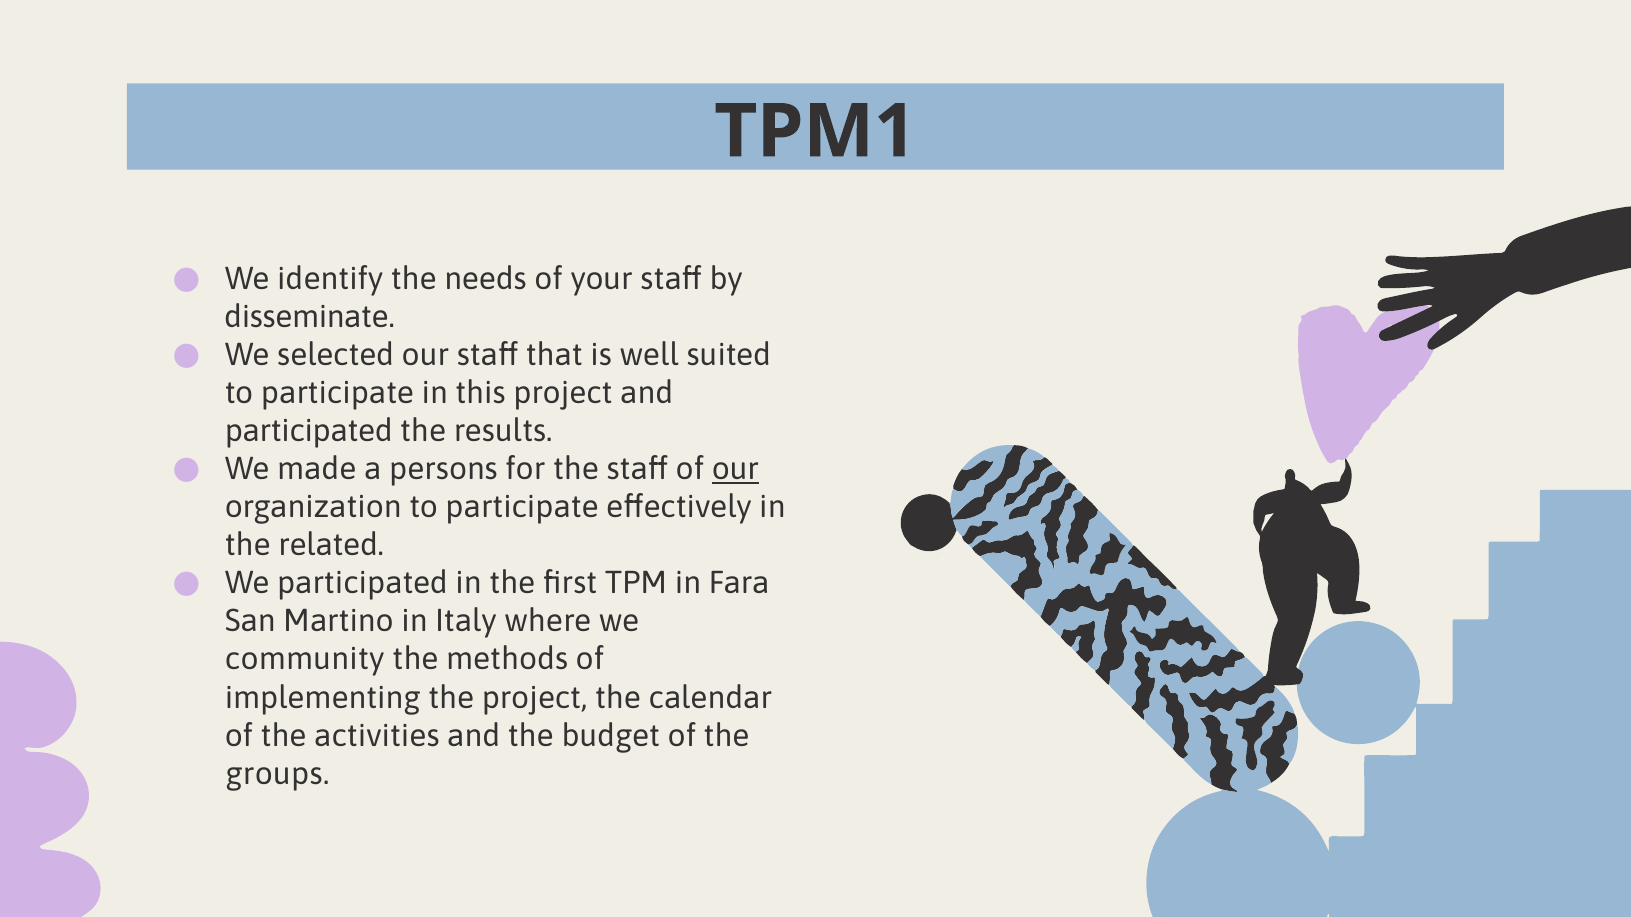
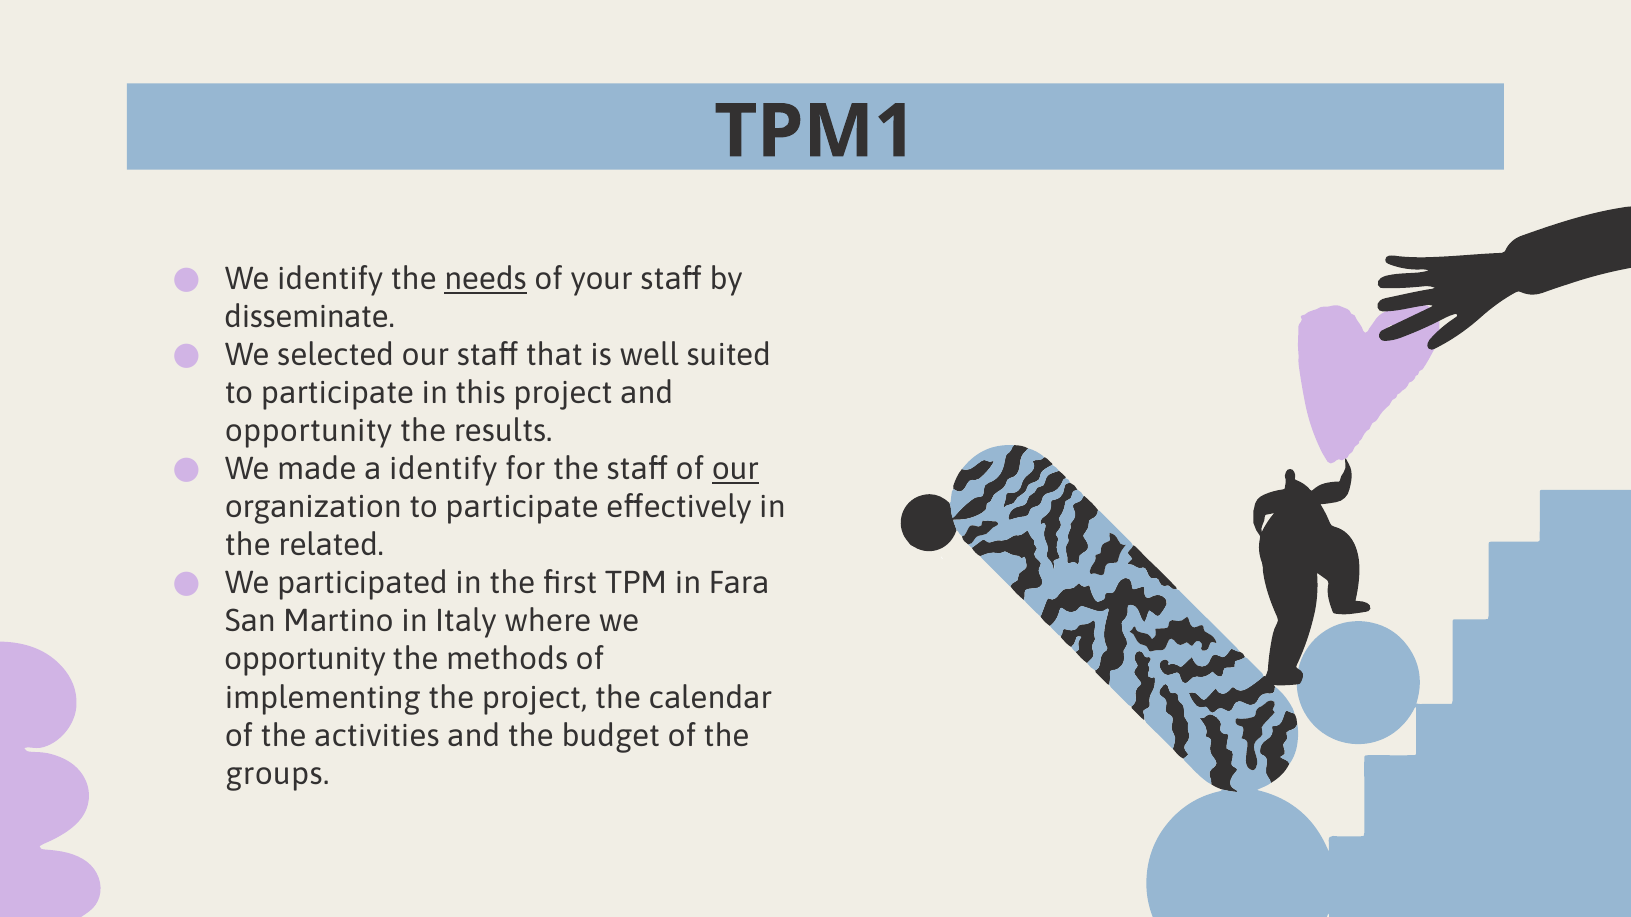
needs underline: none -> present
participated at (309, 431): participated -> opportunity
a persons: persons -> identify
community at (305, 660): community -> opportunity
